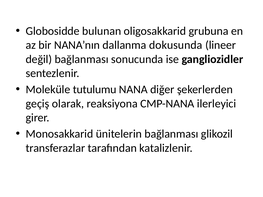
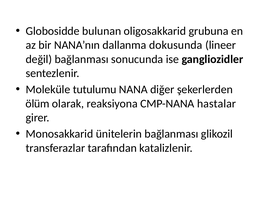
geçiş: geçiş -> ölüm
ilerleyici: ilerleyici -> hastalar
